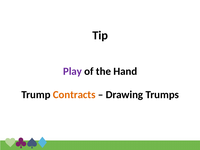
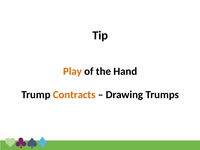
Play colour: purple -> orange
